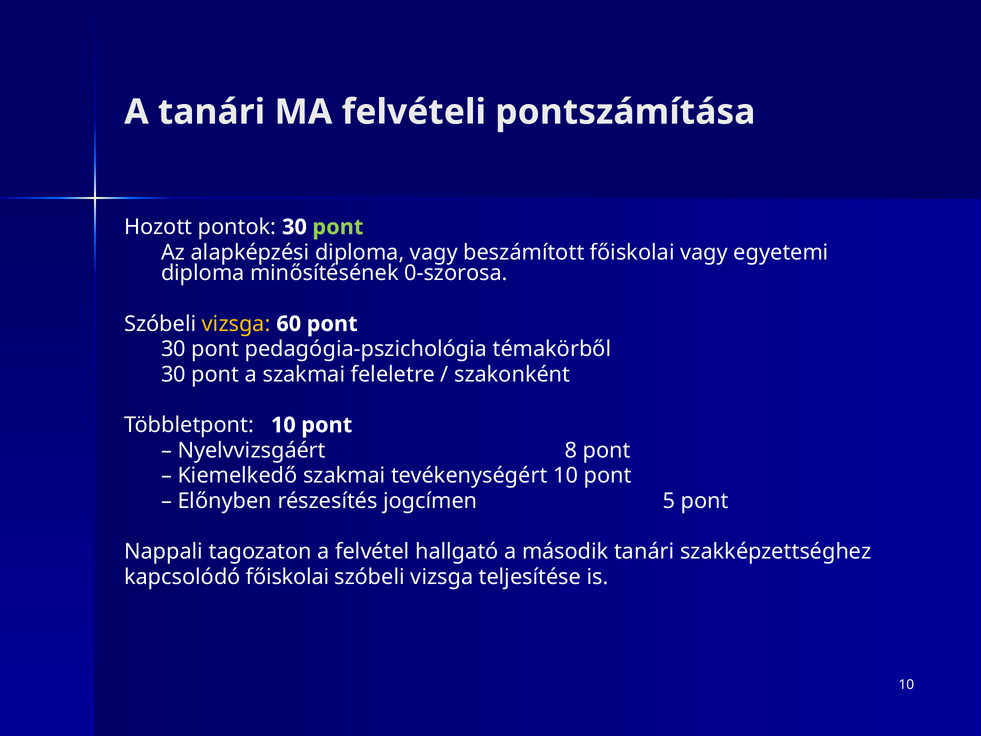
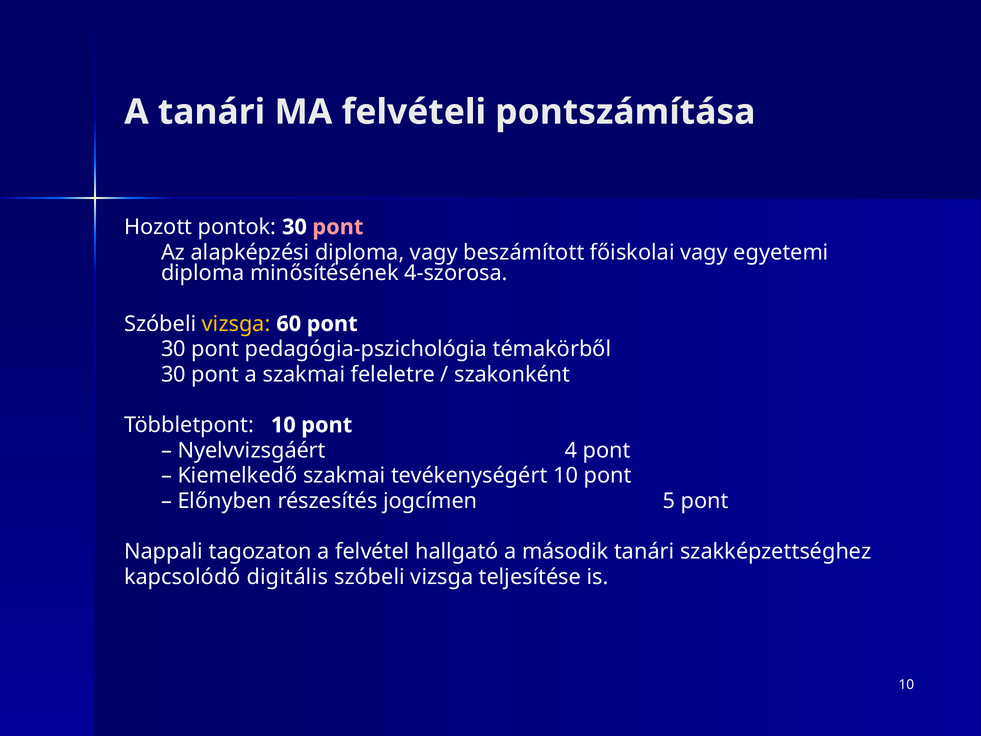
pont at (338, 227) colour: light green -> pink
0-szorosa: 0-szorosa -> 4-szorosa
8: 8 -> 4
kapcsolódó főiskolai: főiskolai -> digitális
